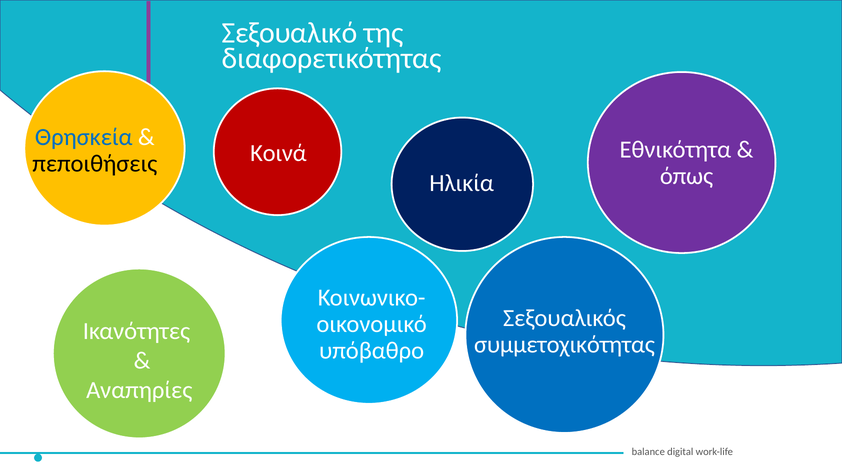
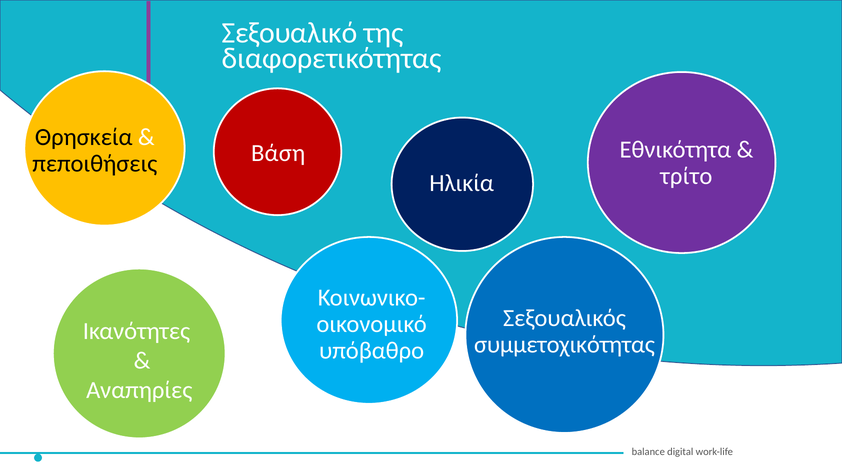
Θρησκεία colour: blue -> black
Κοινά: Κοινά -> Βάση
όπως: όπως -> τρίτο
